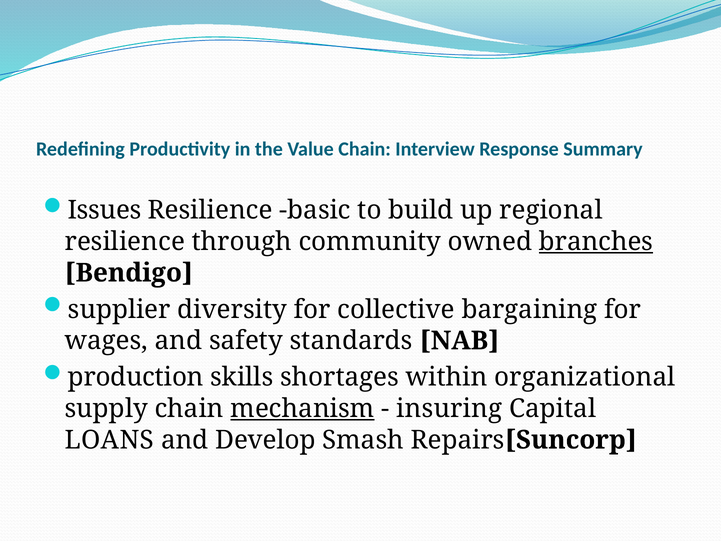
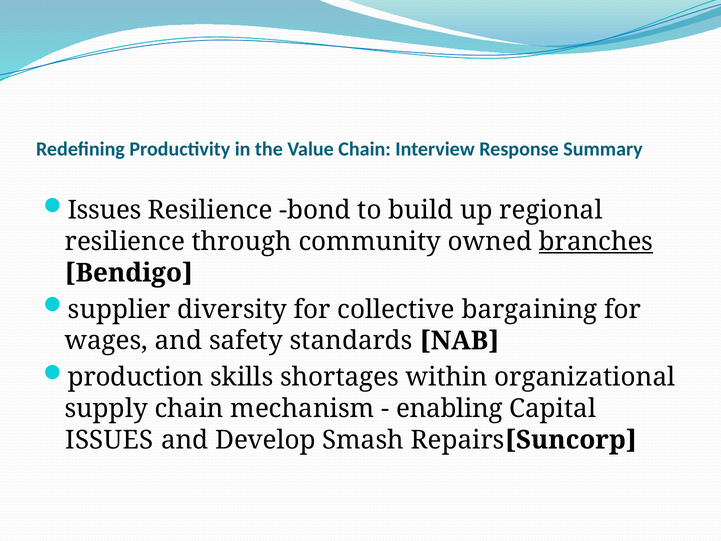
basic: basic -> bond
mechanism underline: present -> none
insuring: insuring -> enabling
LOANS at (109, 440): LOANS -> ISSUES
